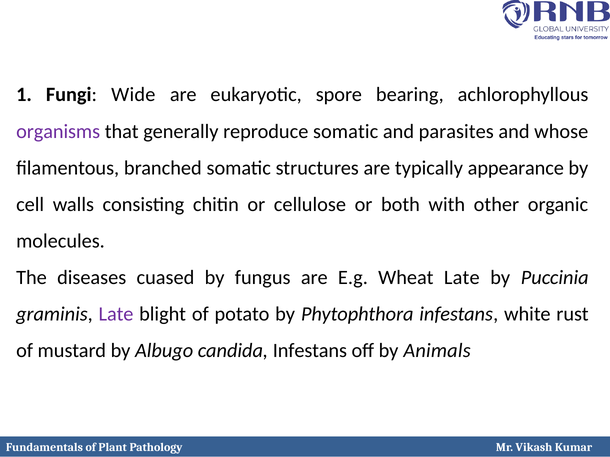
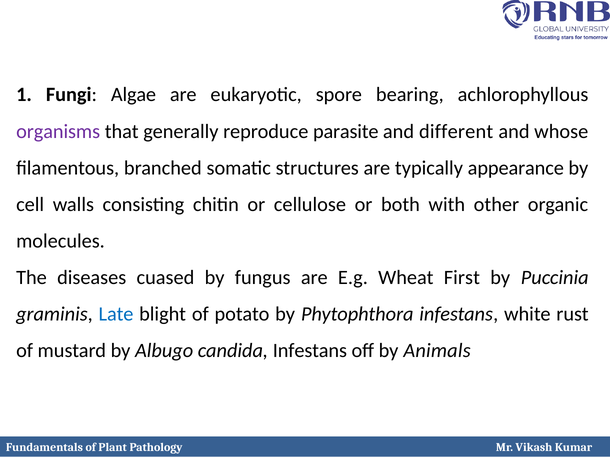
Wide: Wide -> Algae
reproduce somatic: somatic -> parasite
parasites: parasites -> different
Wheat Late: Late -> First
Late at (116, 314) colour: purple -> blue
